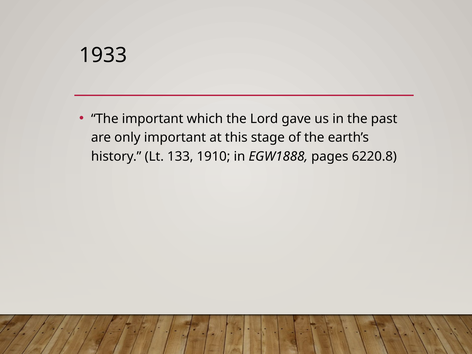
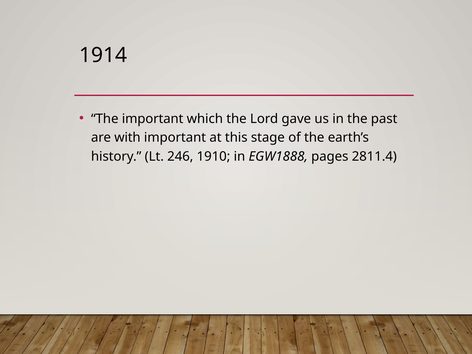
1933: 1933 -> 1914
only: only -> with
133: 133 -> 246
6220.8: 6220.8 -> 2811.4
